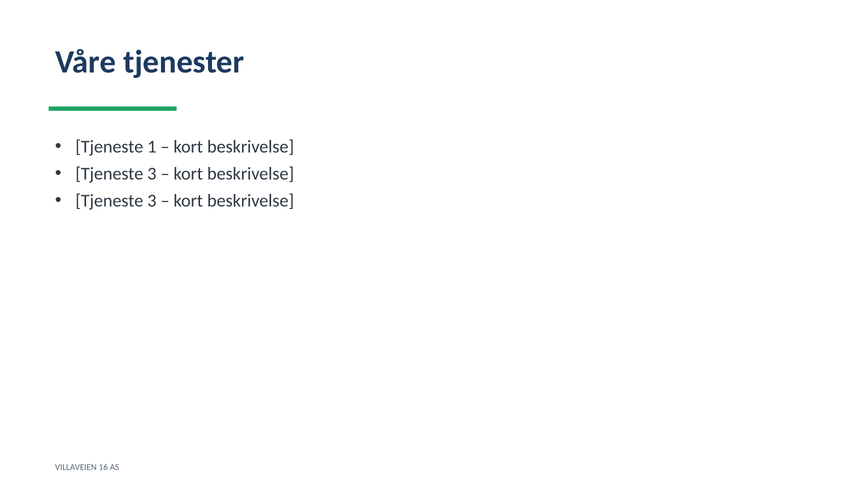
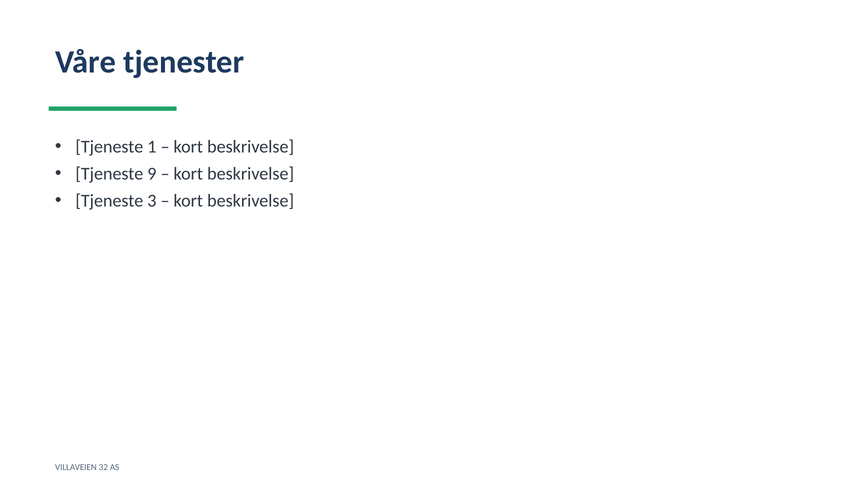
3 at (152, 174): 3 -> 9
16: 16 -> 32
